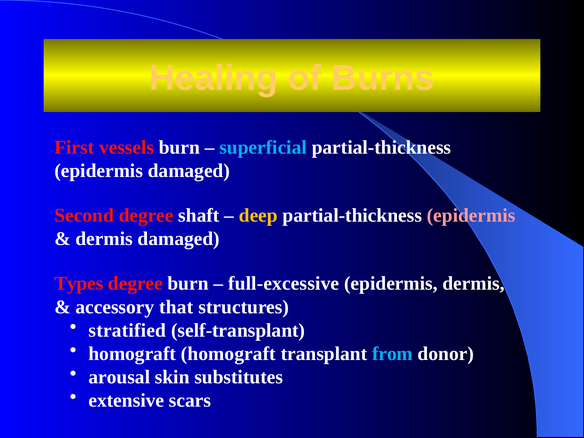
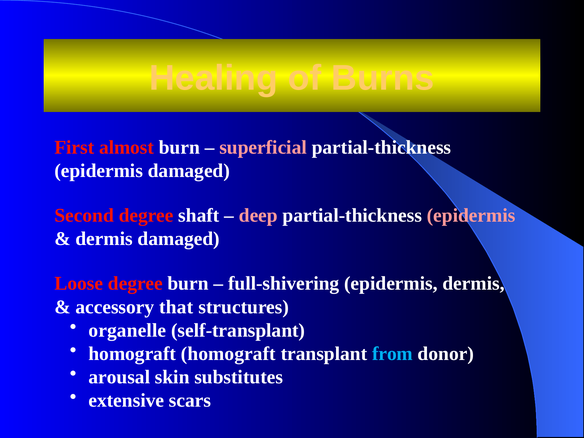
vessels: vessels -> almost
superficial colour: light blue -> pink
deep colour: yellow -> pink
Types: Types -> Loose
full-excessive: full-excessive -> full-shivering
stratified: stratified -> organelle
